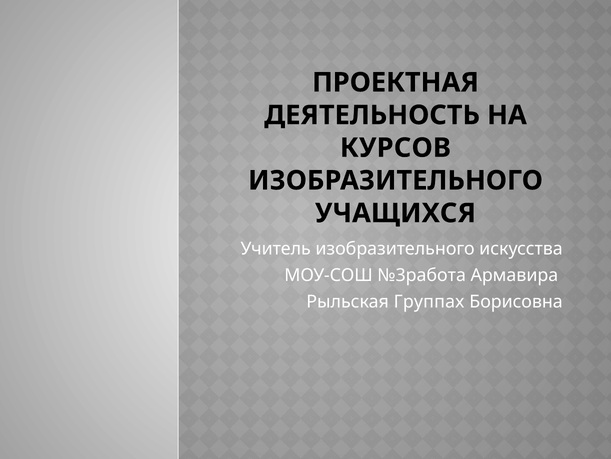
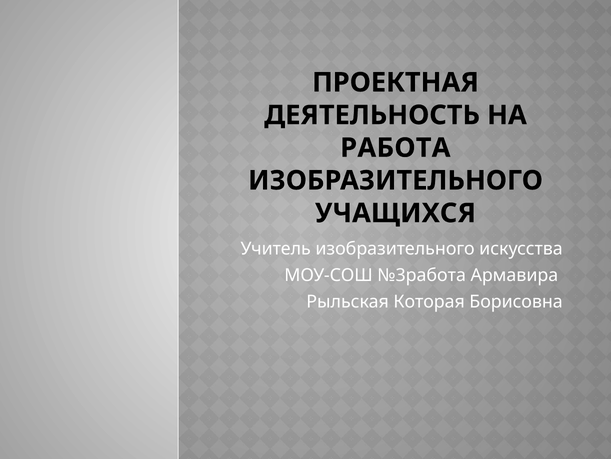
КУРСОВ: КУРСОВ -> РАБОТА
Группах: Группах -> Которая
